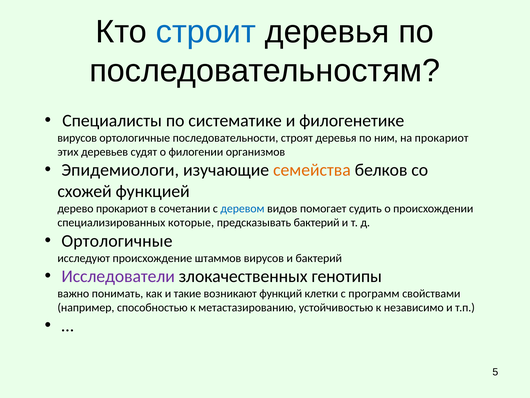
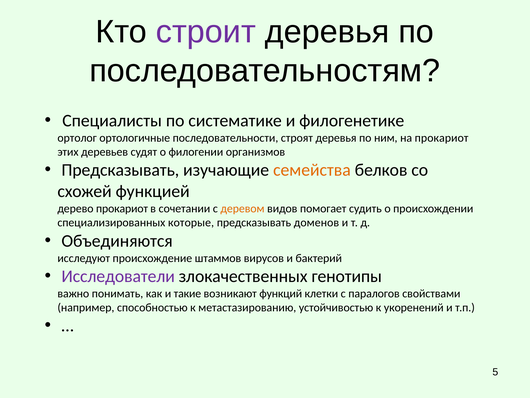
строит colour: blue -> purple
вирусов at (77, 138): вирусов -> ортолог
Эпидемиологи at (120, 170): Эпидемиологи -> Предсказывать
деревом colour: blue -> orange
предсказывать бактерий: бактерий -> доменов
Ортологичные at (117, 241): Ортологичные -> Объединяются
программ: программ -> паралогов
независимо: независимо -> укоренений
